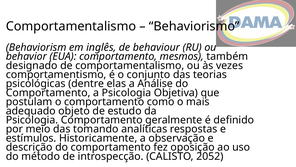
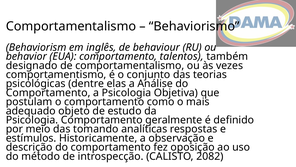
mesmos: mesmos -> talentos
2052: 2052 -> 2082
